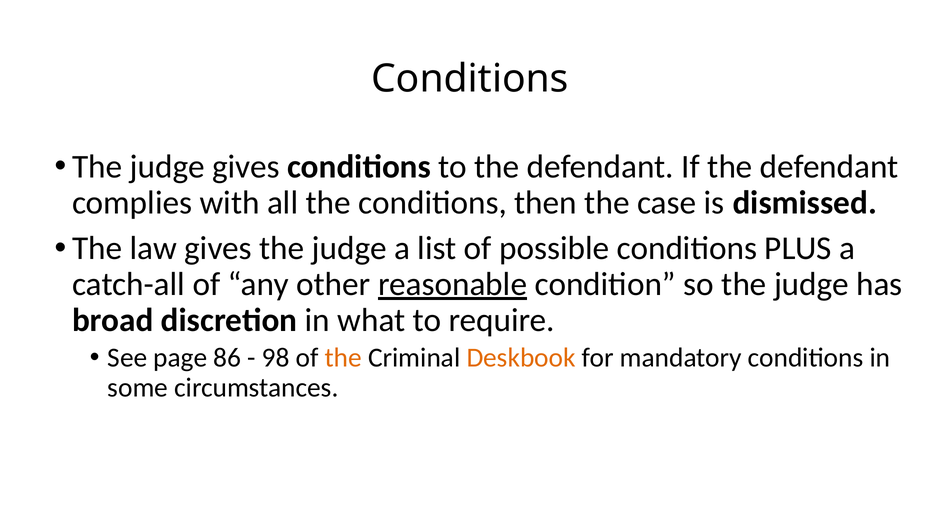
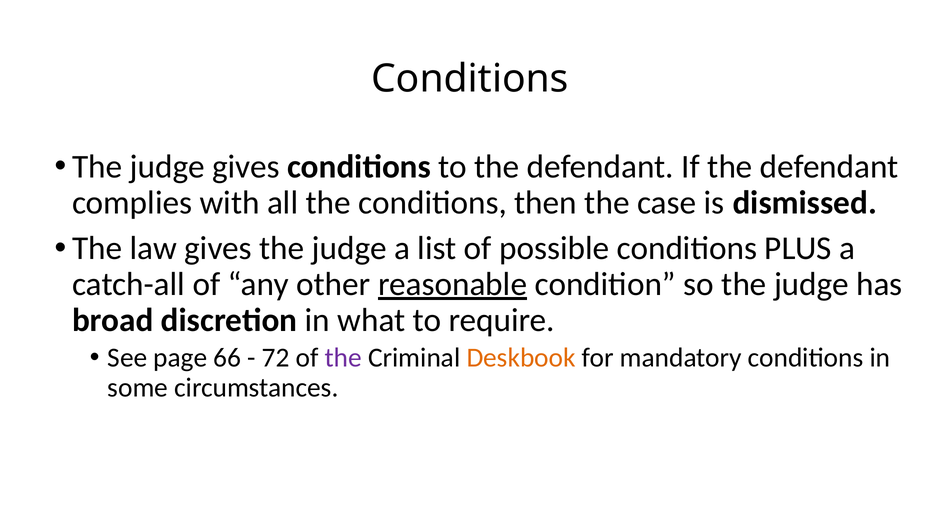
86: 86 -> 66
98: 98 -> 72
the at (343, 358) colour: orange -> purple
